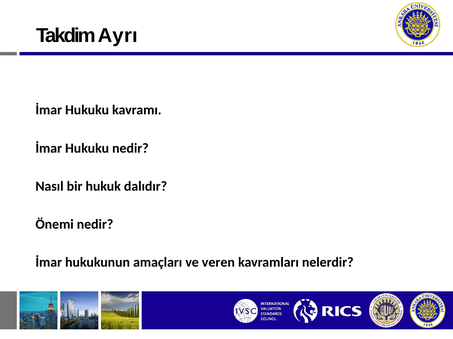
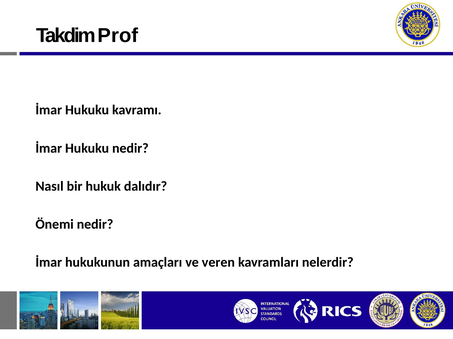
Ayrı: Ayrı -> Prof
